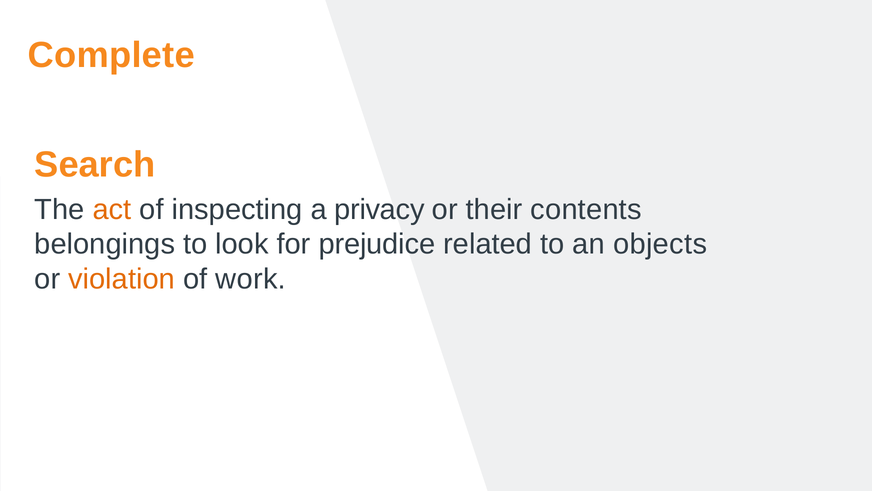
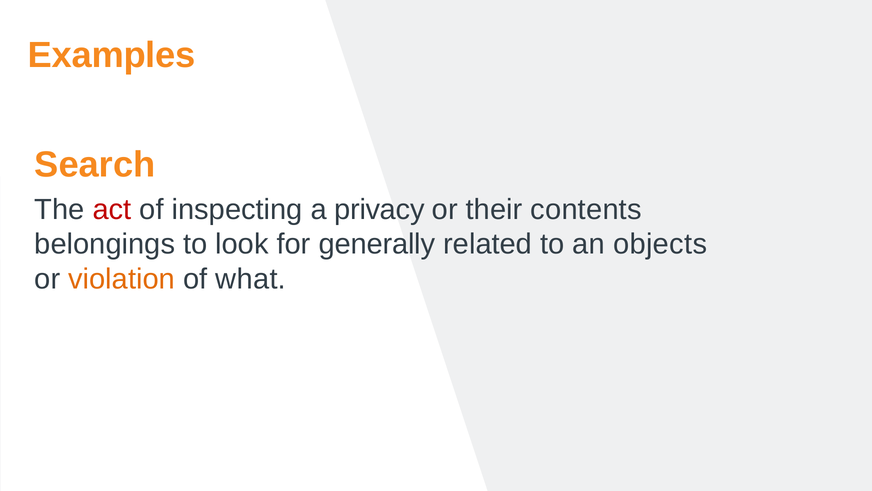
Complete: Complete -> Examples
act colour: orange -> red
prejudice: prejudice -> generally
work: work -> what
